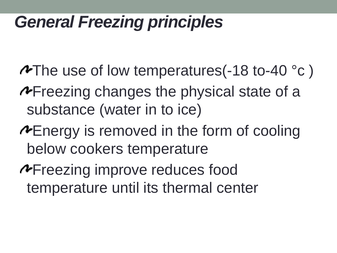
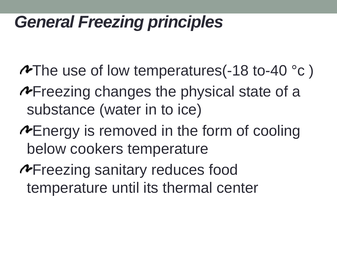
improve: improve -> sanitary
